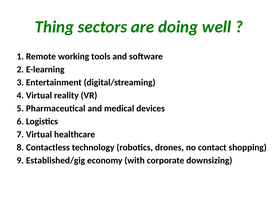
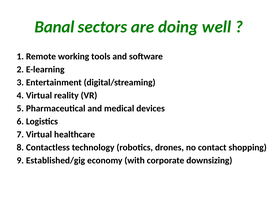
Thing: Thing -> Banal
